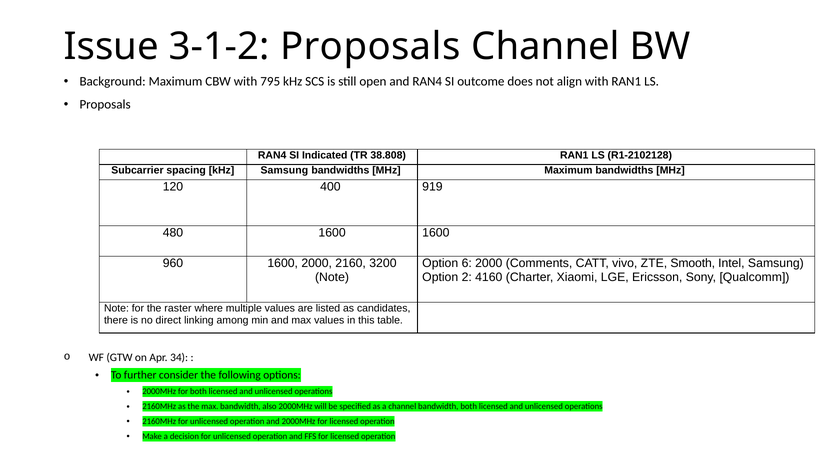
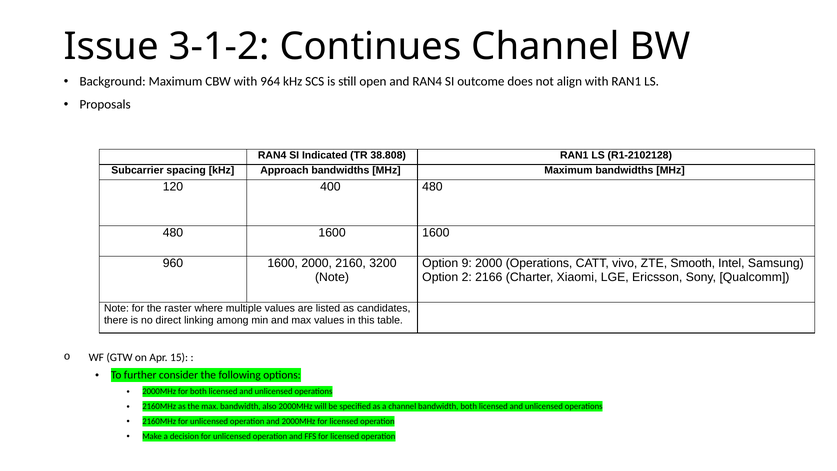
3-1-2 Proposals: Proposals -> Continues
795: 795 -> 964
kHz Samsung: Samsung -> Approach
400 919: 919 -> 480
6: 6 -> 9
2000 Comments: Comments -> Operations
4160: 4160 -> 2166
34: 34 -> 15
